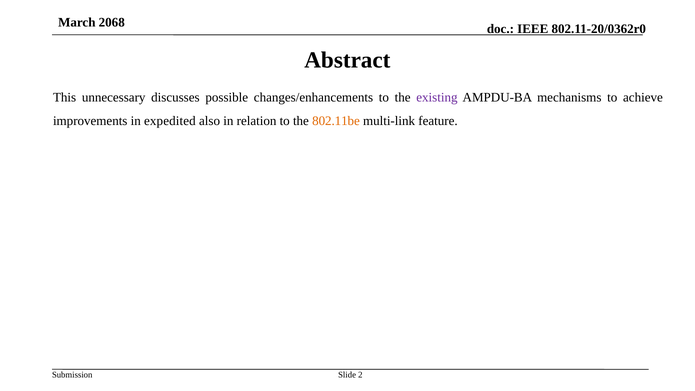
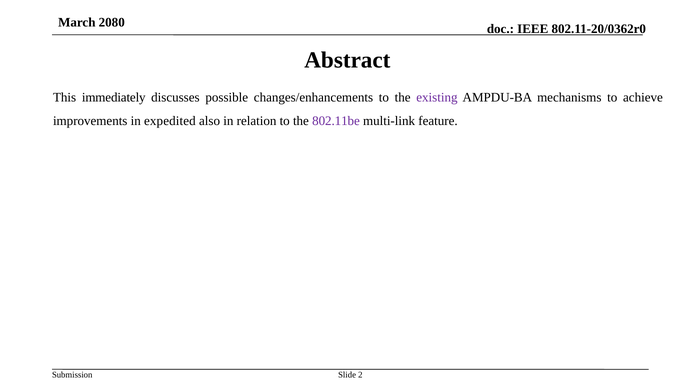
2068: 2068 -> 2080
unnecessary: unnecessary -> immediately
802.11be colour: orange -> purple
